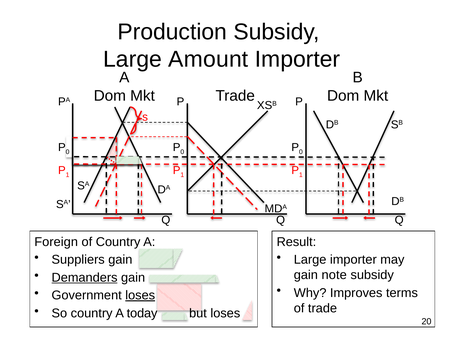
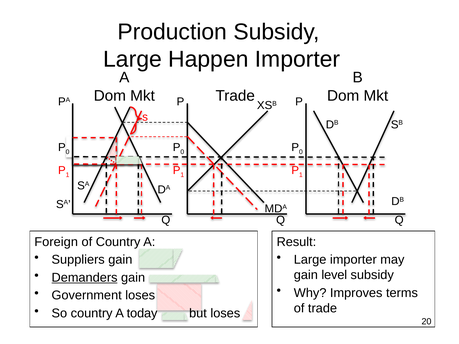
Amount: Amount -> Happen
note: note -> level
loses at (140, 296) underline: present -> none
